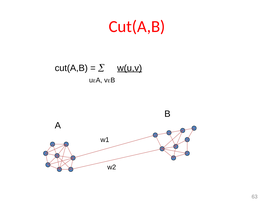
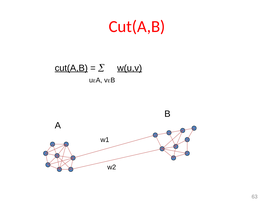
cut(A,B at (71, 68) underline: none -> present
